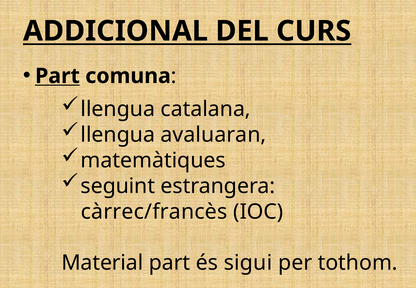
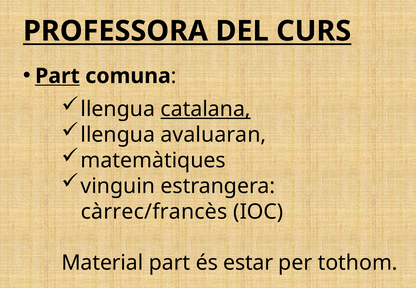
ADDICIONAL: ADDICIONAL -> PROFESSORA
catalana underline: none -> present
seguint: seguint -> vinguin
sigui: sigui -> estar
